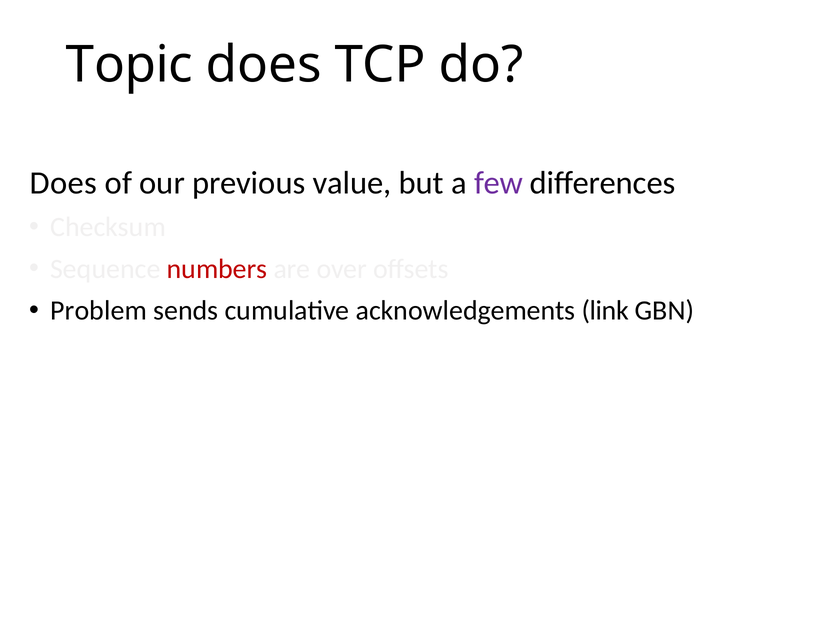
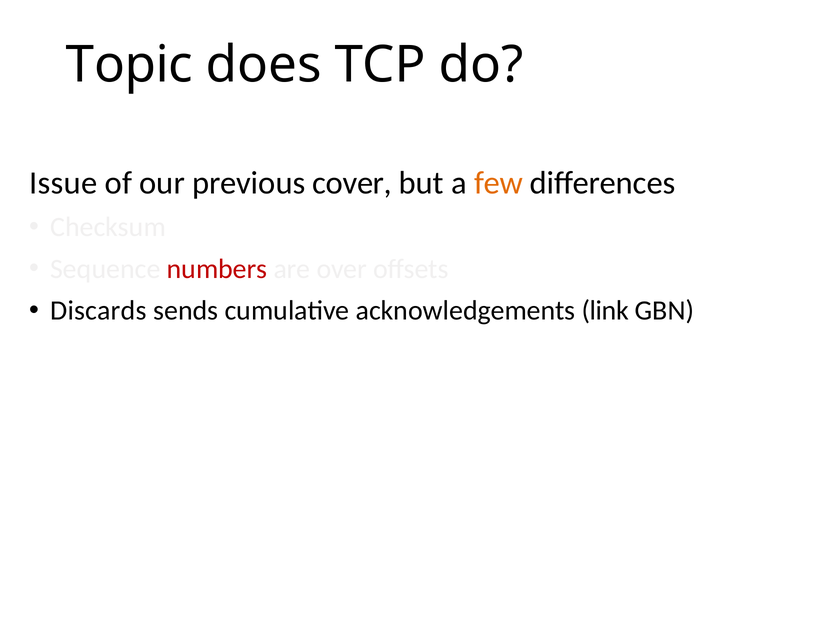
Does at (63, 183): Does -> Issue
value: value -> cover
few colour: purple -> orange
Problem: Problem -> Discards
